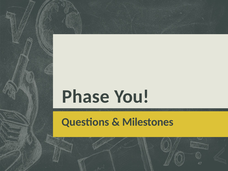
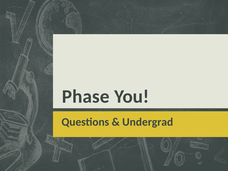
Milestones: Milestones -> Undergrad
